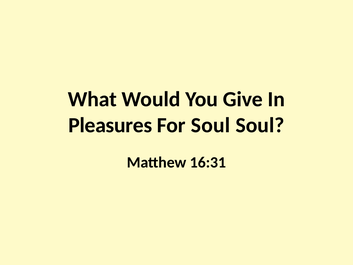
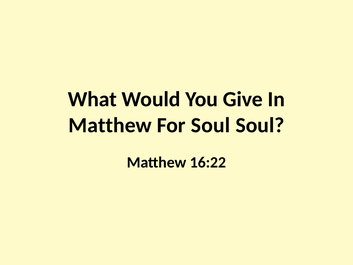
Pleasures at (110, 125): Pleasures -> Matthew
16:31: 16:31 -> 16:22
